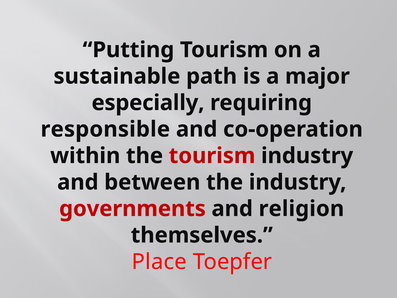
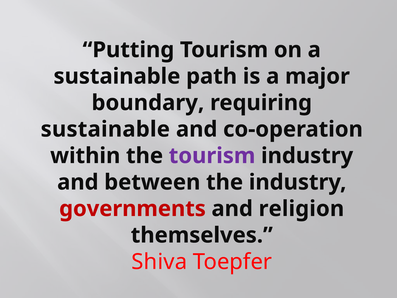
especially: especially -> boundary
responsible at (105, 129): responsible -> sustainable
tourism at (212, 156) colour: red -> purple
Place: Place -> Shiva
